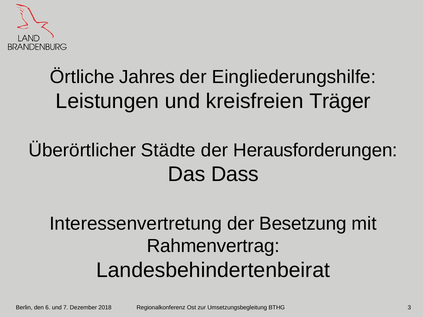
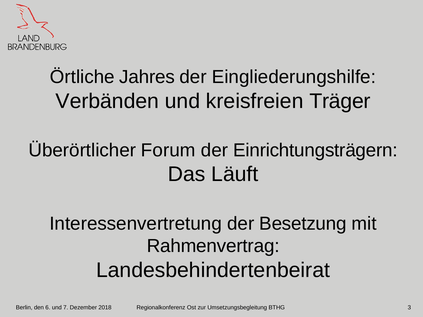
Leistungen: Leistungen -> Verbänden
Städte: Städte -> Forum
Herausforderungen: Herausforderungen -> Einrichtungsträgern
Dass: Dass -> Läuft
